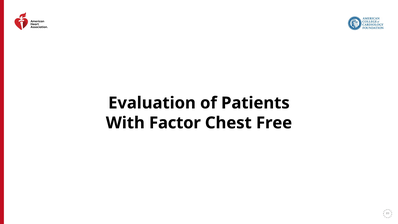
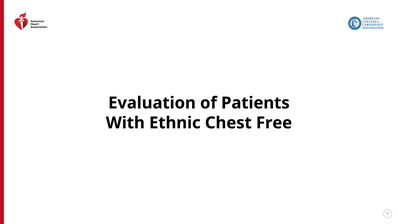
Factor: Factor -> Ethnic
